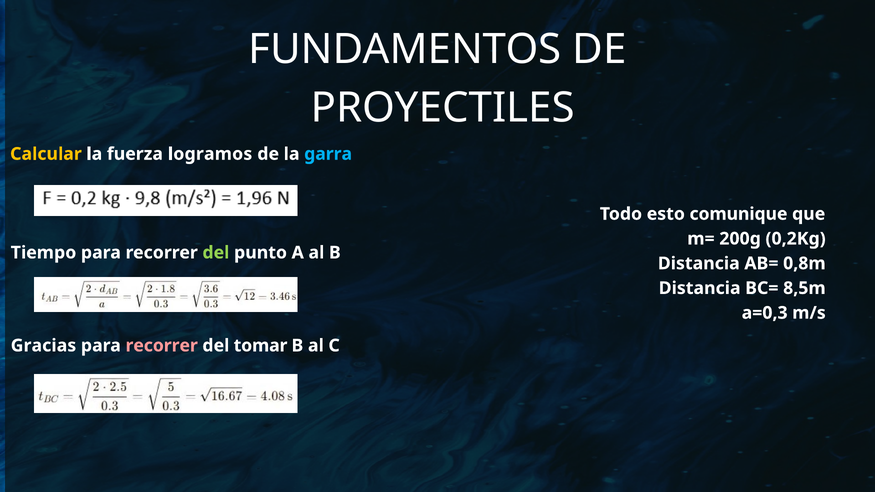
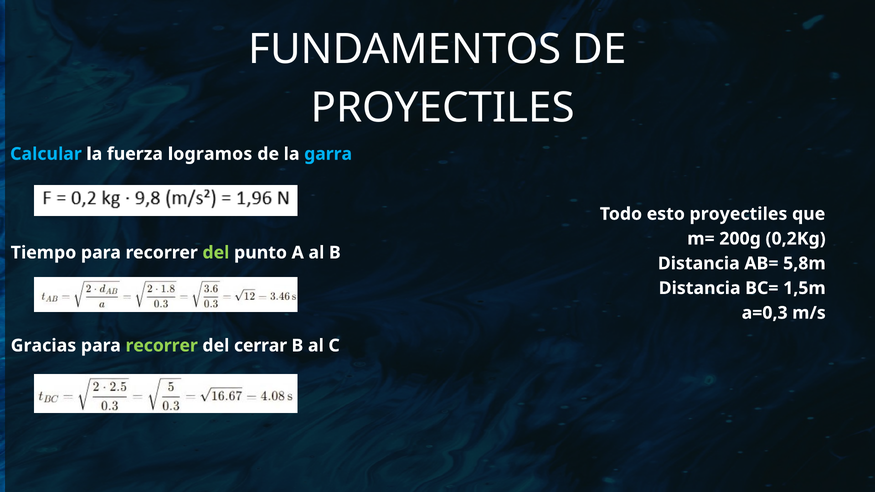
Calcular colour: yellow -> light blue
esto comunique: comunique -> proyectiles
0,8m: 0,8m -> 5,8m
8,5m: 8,5m -> 1,5m
recorrer at (162, 346) colour: pink -> light green
tomar: tomar -> cerrar
